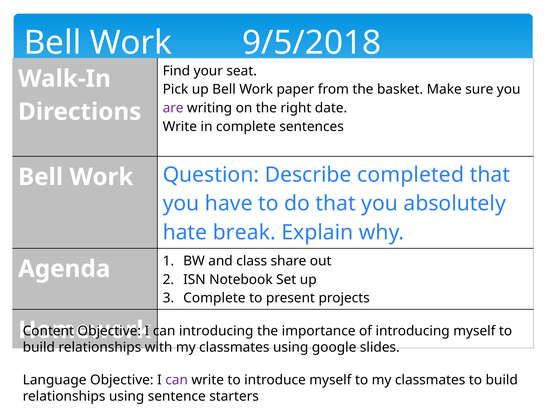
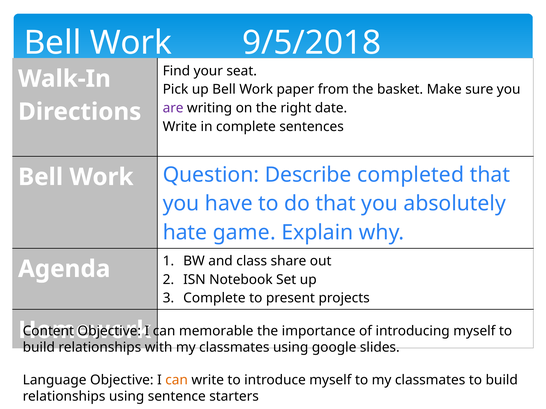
break: break -> game
can introducing: introducing -> memorable
can at (177, 380) colour: purple -> orange
